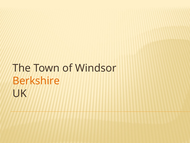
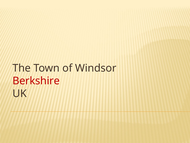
Berkshire colour: orange -> red
